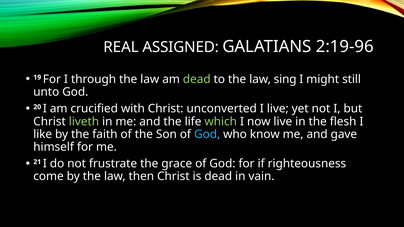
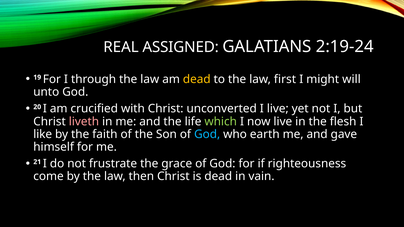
2:19-96: 2:19-96 -> 2:19-24
dead at (197, 79) colour: light green -> yellow
sing: sing -> first
still: still -> will
liveth colour: light green -> pink
know: know -> earth
